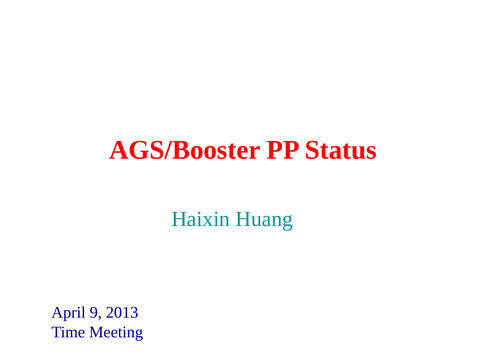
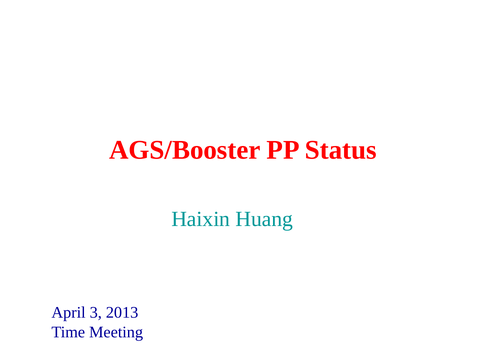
9: 9 -> 3
